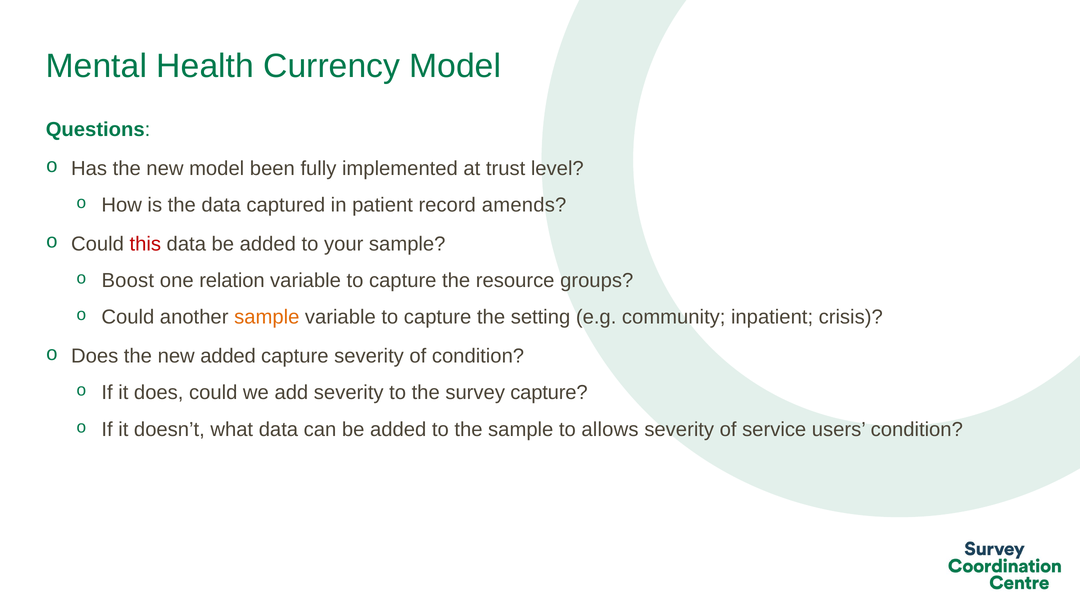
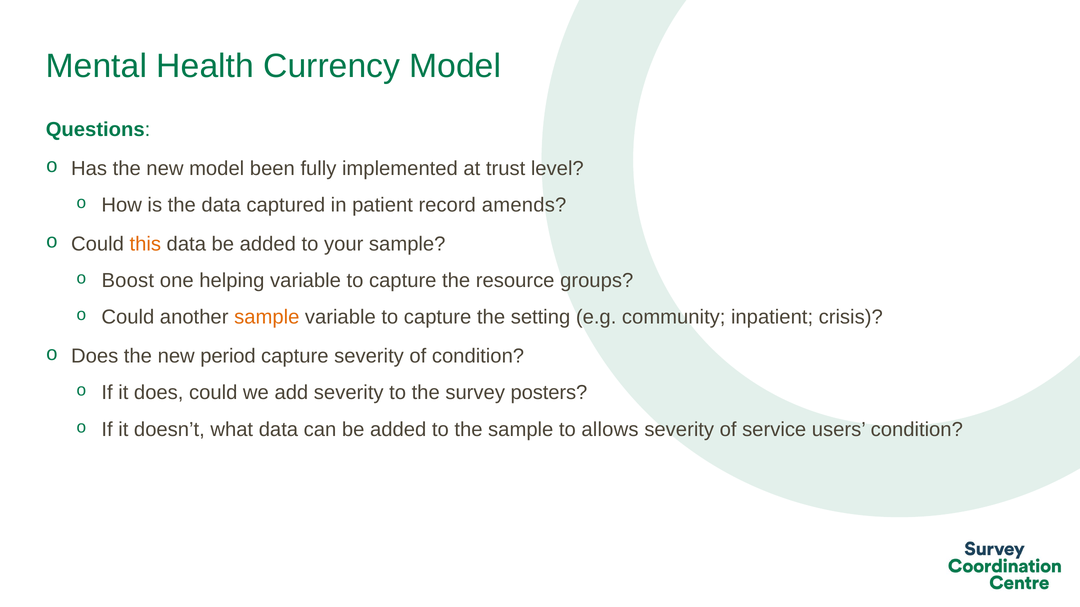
this colour: red -> orange
relation: relation -> helping
new added: added -> period
survey capture: capture -> posters
